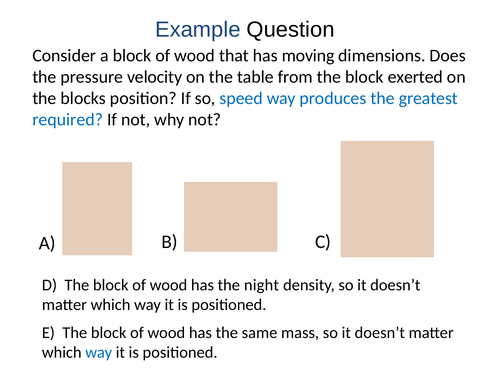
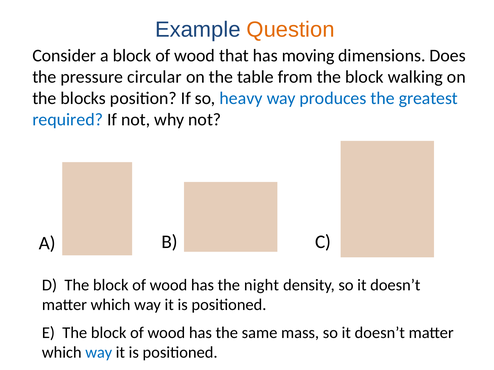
Question colour: black -> orange
velocity: velocity -> circular
exerted: exerted -> walking
speed: speed -> heavy
